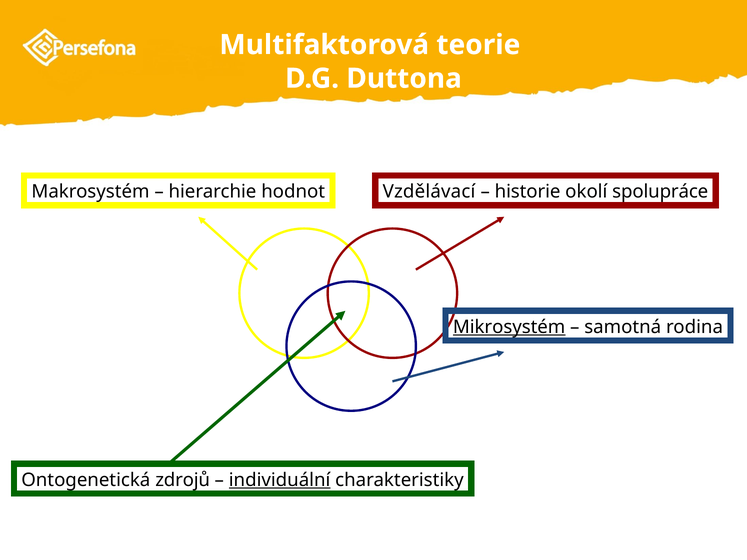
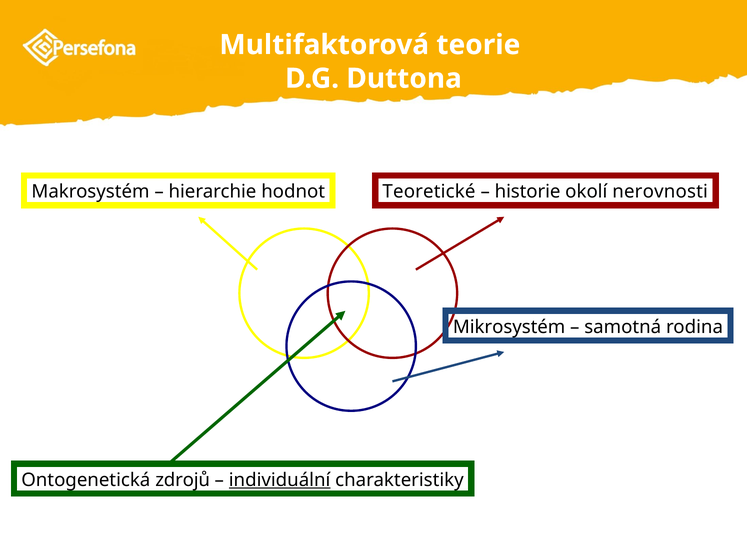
Vzdělávací: Vzdělávací -> Teoretické
spolupráce: spolupráce -> nerovnosti
Mikrosystém underline: present -> none
